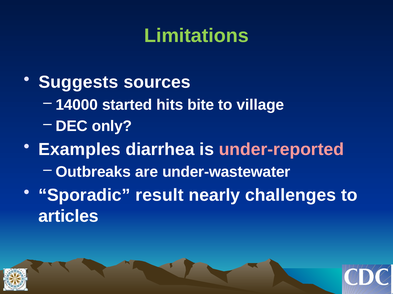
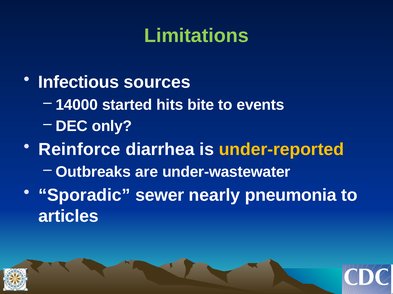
Suggests: Suggests -> Infectious
village: village -> events
Examples: Examples -> Reinforce
under-reported colour: pink -> yellow
result: result -> sewer
challenges: challenges -> pneumonia
